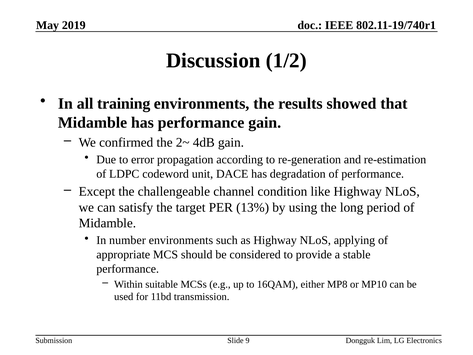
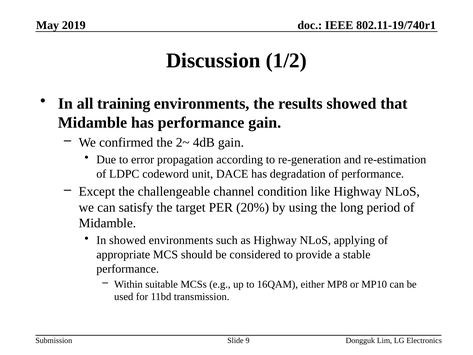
13%: 13% -> 20%
In number: number -> showed
